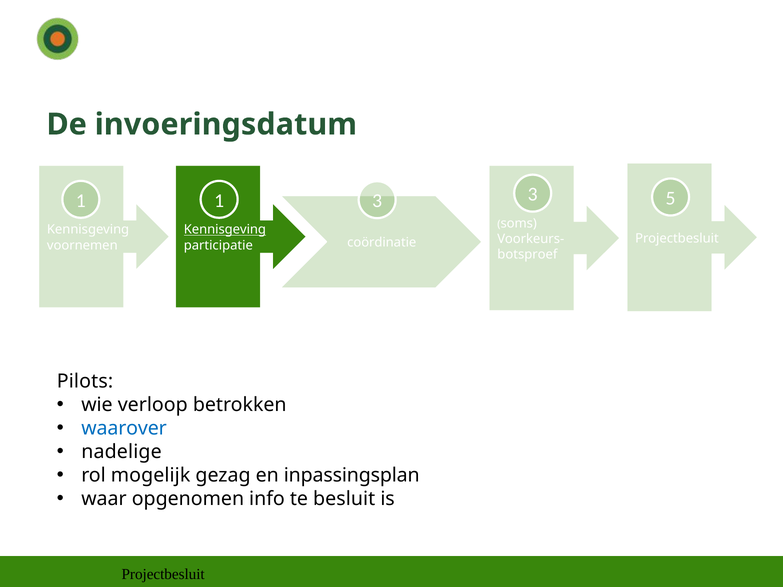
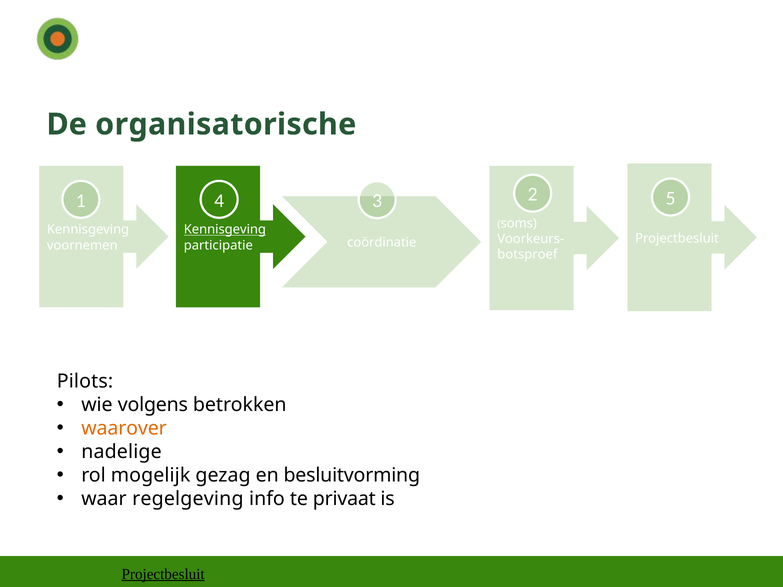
invoeringsdatum: invoeringsdatum -> organisatorische
1 1: 1 -> 4
3 3: 3 -> 2
verloop: verloop -> volgens
waarover colour: blue -> orange
inpassingsplan: inpassingsplan -> besluitvorming
opgenomen: opgenomen -> regelgeving
besluit: besluit -> privaat
Projectbesluit at (163, 574) underline: none -> present
